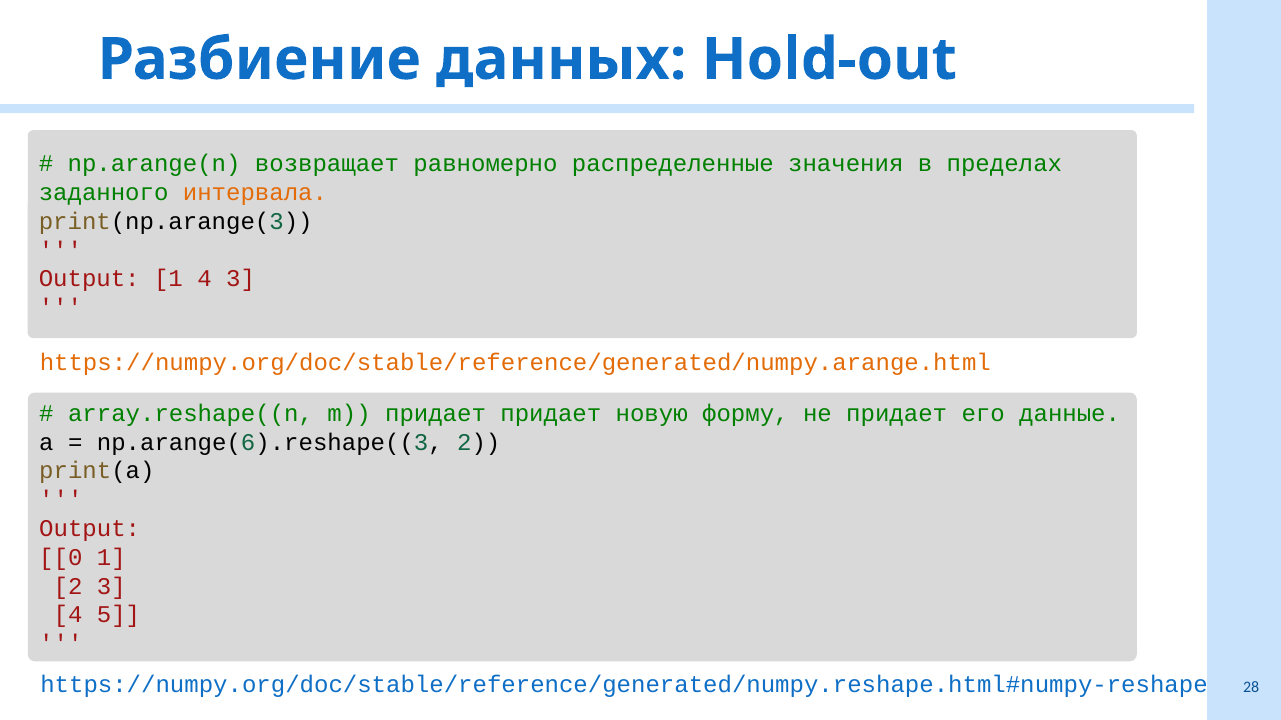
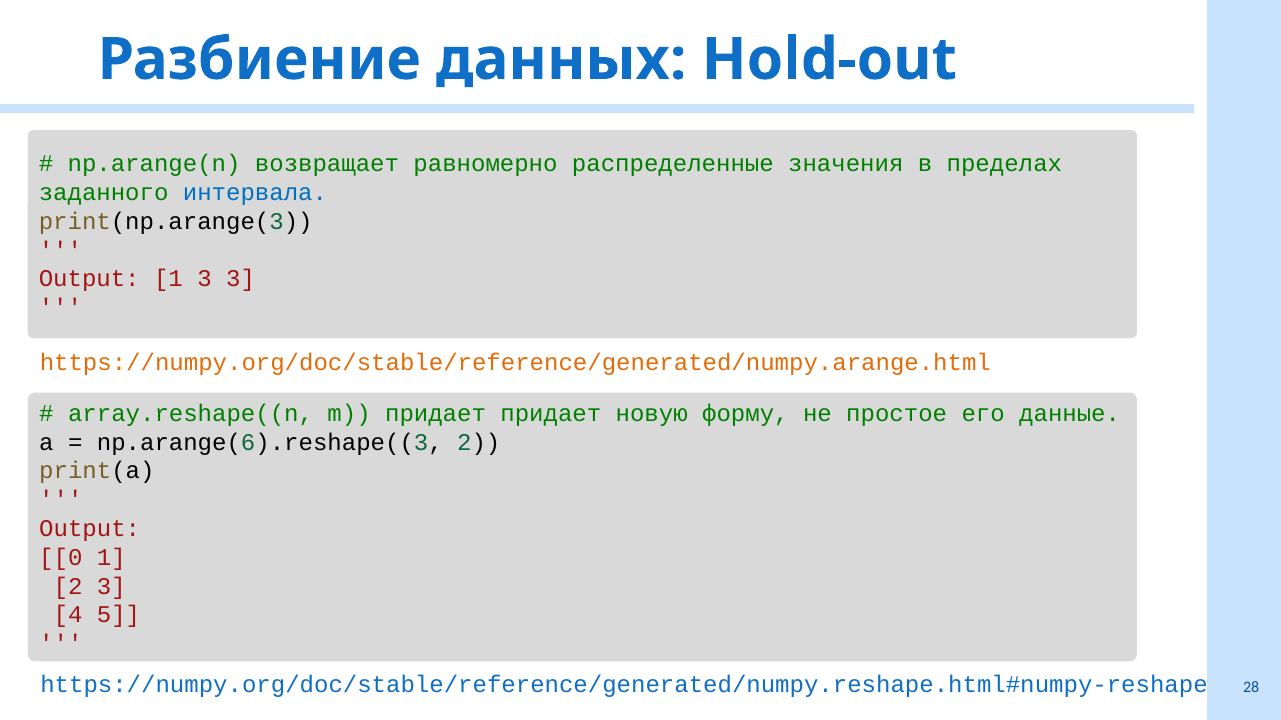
интервала colour: orange -> blue
1 4: 4 -> 3
не придает: придает -> простое
